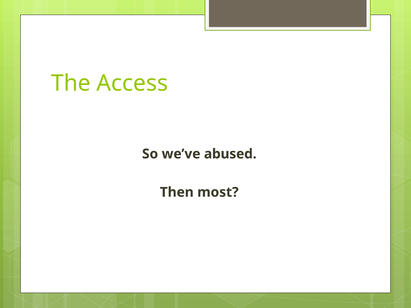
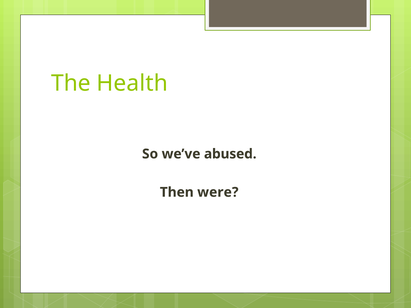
Access: Access -> Health
most: most -> were
